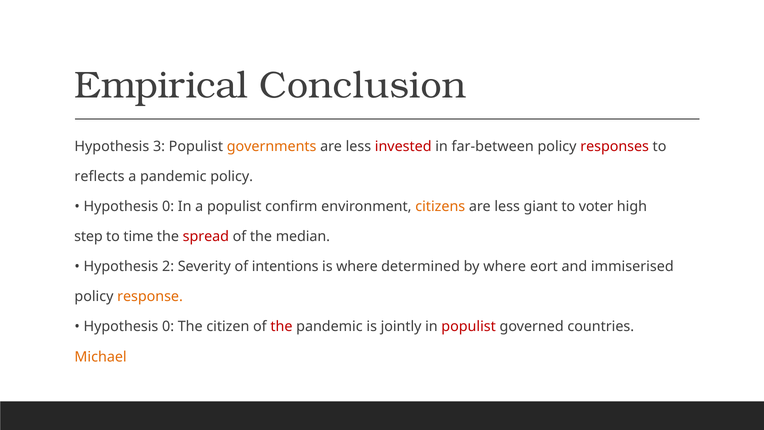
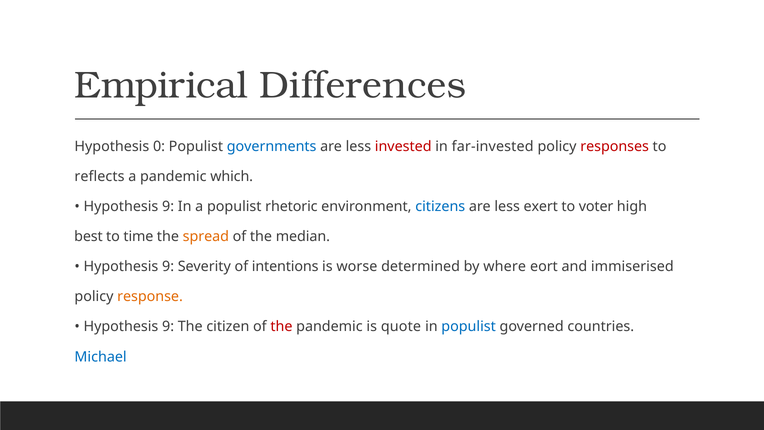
Conclusion: Conclusion -> Differences
3: 3 -> 0
governments colour: orange -> blue
far-between: far-between -> far-invested
pandemic policy: policy -> which
0 at (168, 206): 0 -> 9
confirm: confirm -> rhetoric
citizens colour: orange -> blue
giant: giant -> exert
step: step -> best
spread colour: red -> orange
2 at (168, 266): 2 -> 9
is where: where -> worse
0 at (168, 327): 0 -> 9
jointly: jointly -> quote
populist at (469, 327) colour: red -> blue
Michael colour: orange -> blue
